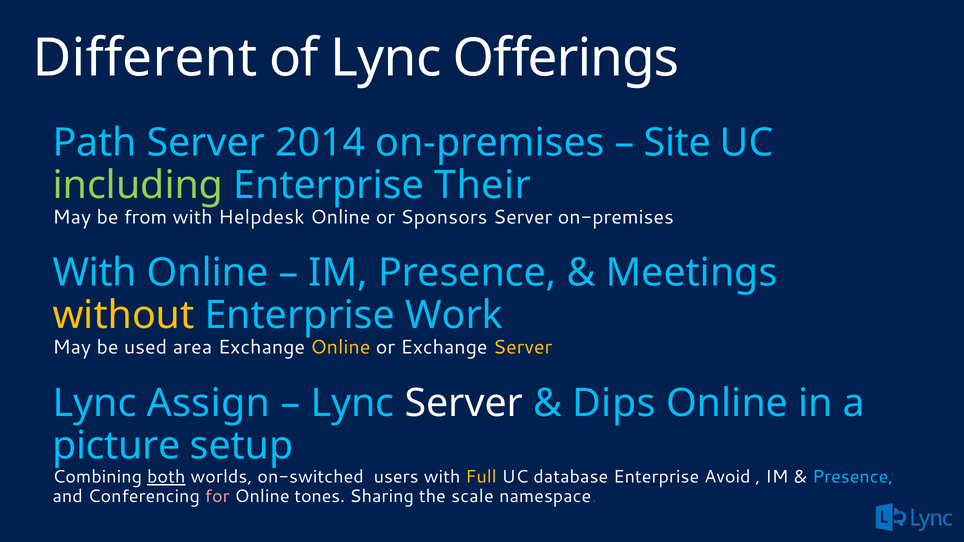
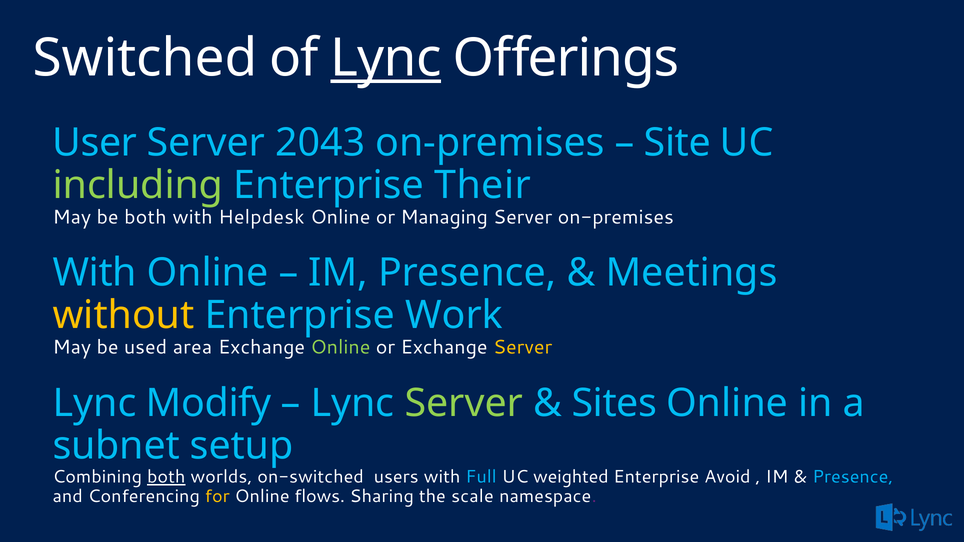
Different: Different -> Switched
Lync at (386, 58) underline: none -> present
Path: Path -> User
2014: 2014 -> 2043
be from: from -> both
Sponsors: Sponsors -> Managing
Online at (340, 348) colour: yellow -> light green
Assign: Assign -> Modify
Server at (464, 403) colour: white -> light green
Dips: Dips -> Sites
picture: picture -> subnet
Full colour: yellow -> light blue
database: database -> weighted
for colour: pink -> yellow
tones: tones -> flows
